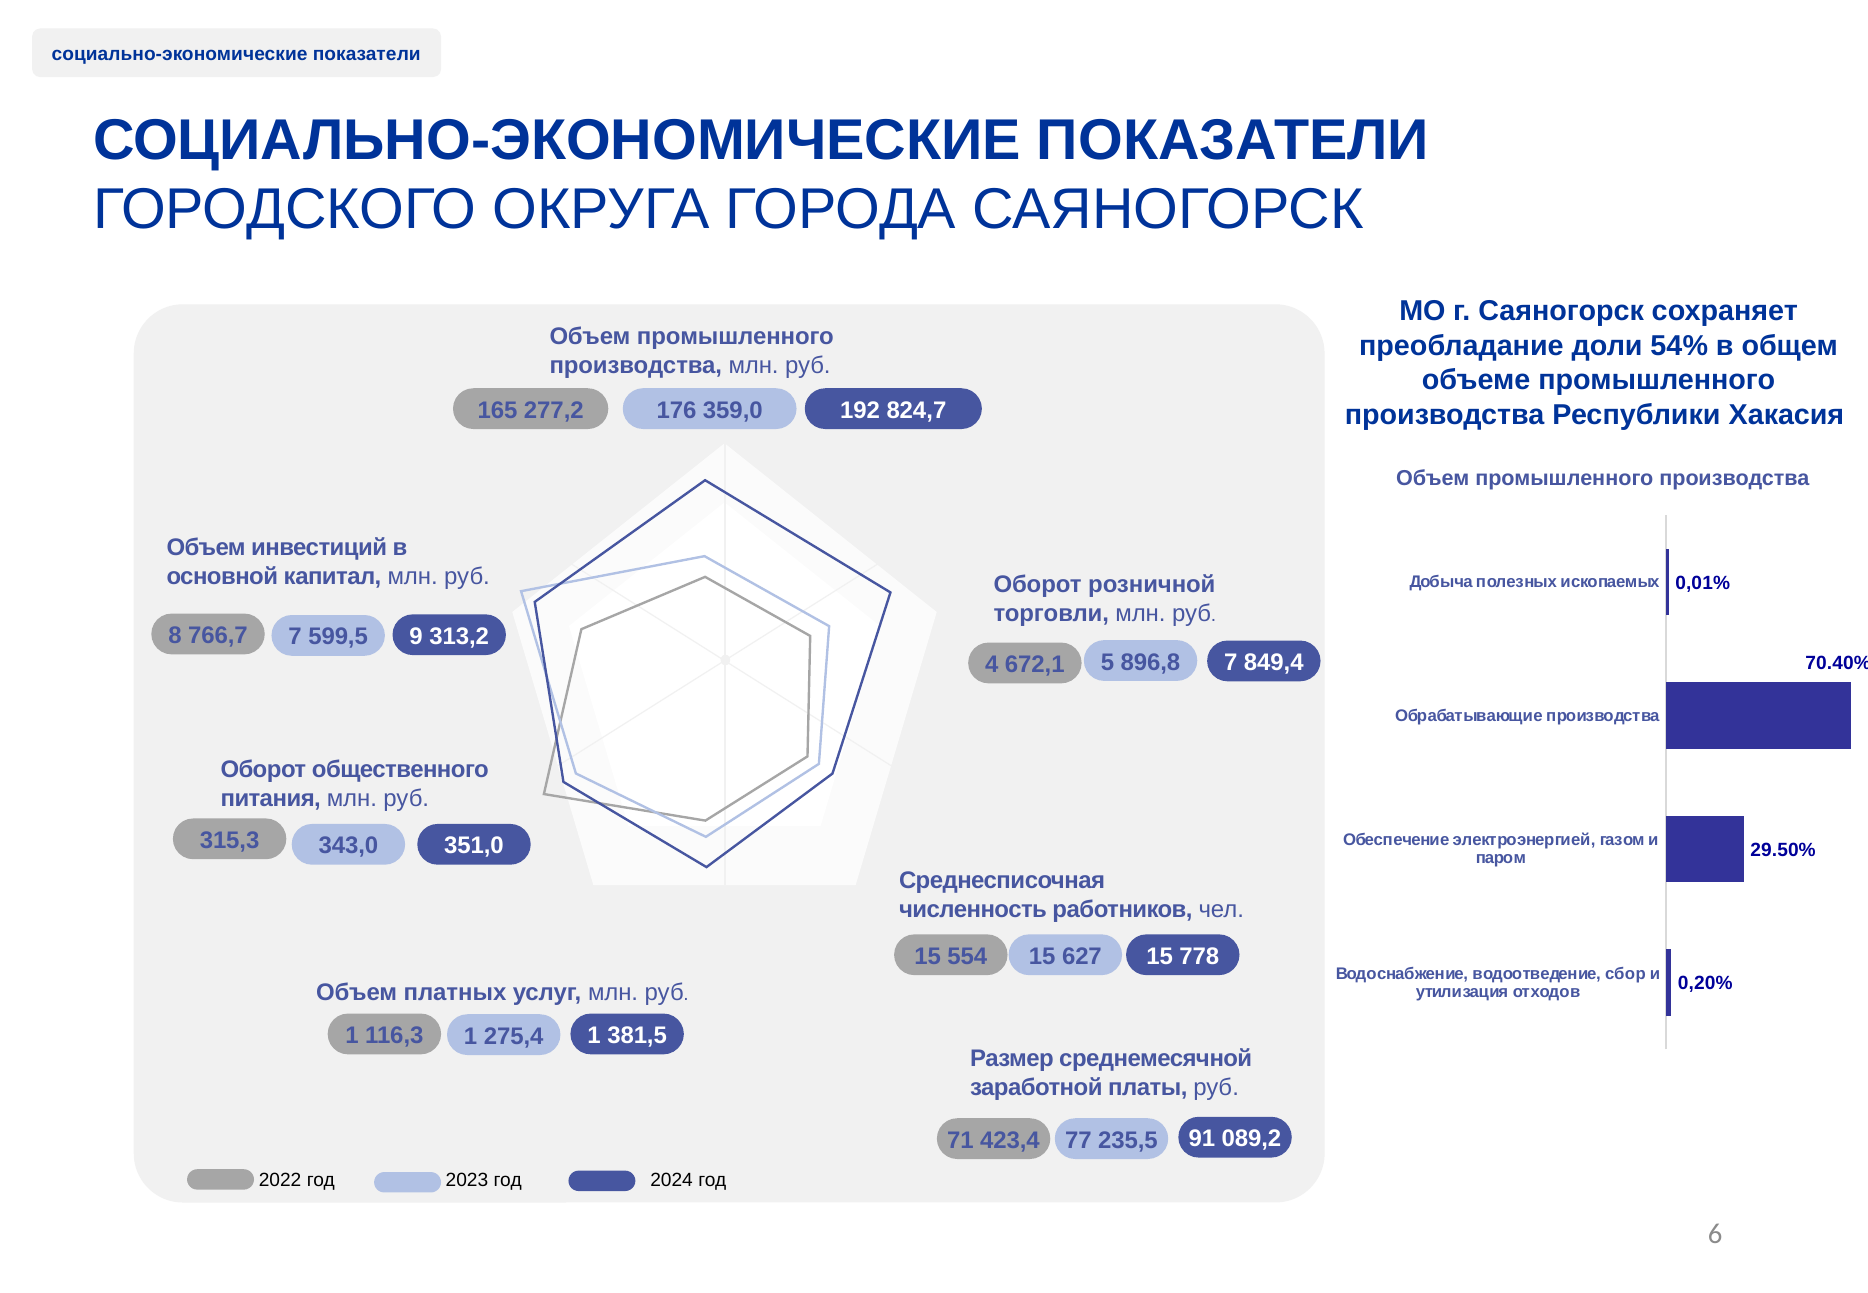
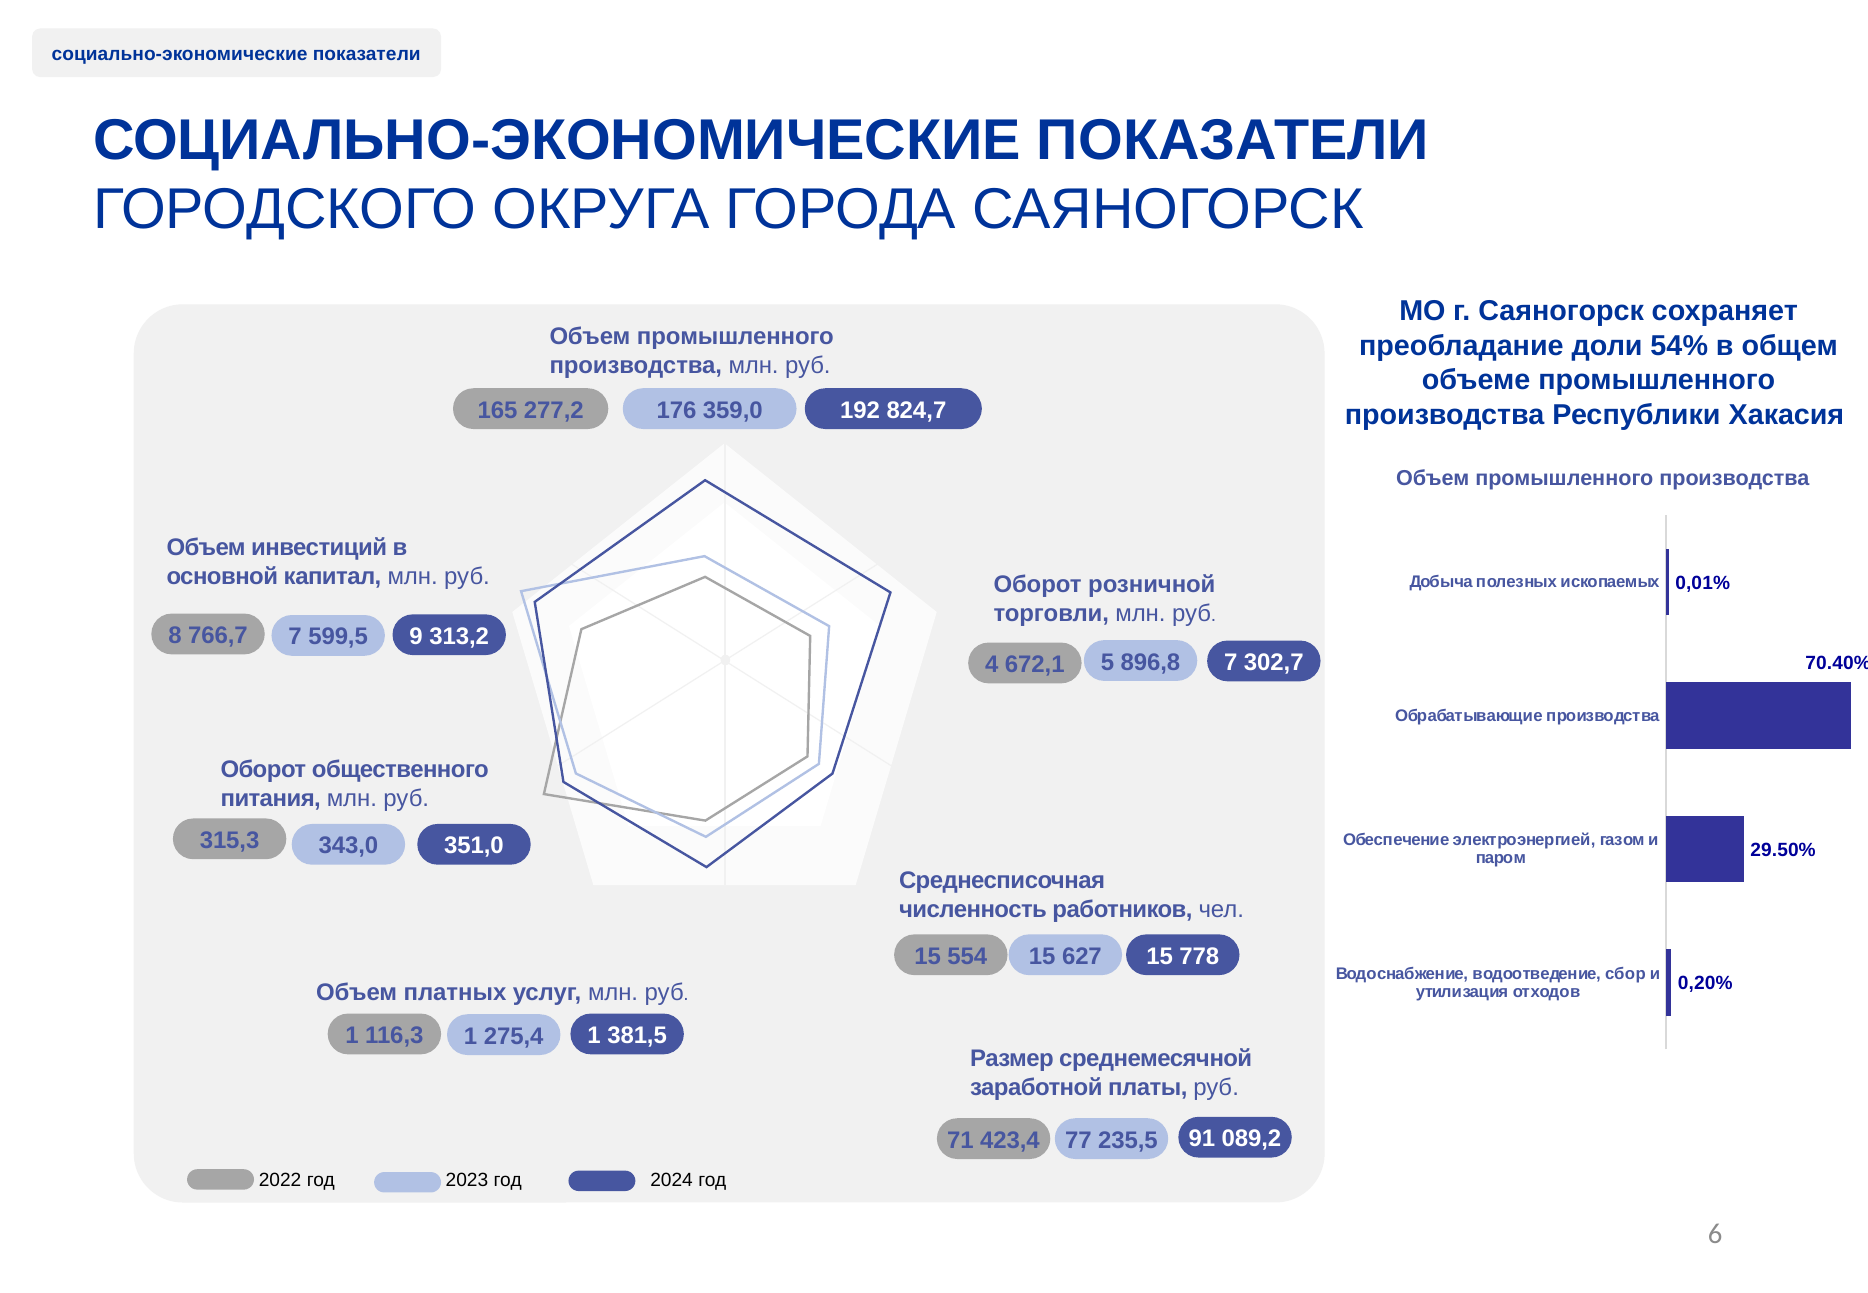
849,4: 849,4 -> 302,7
